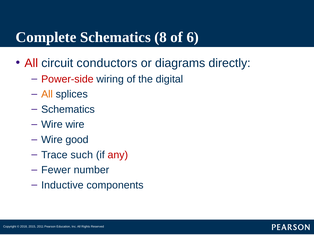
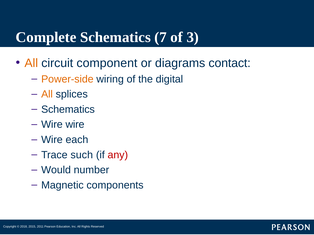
8: 8 -> 7
6: 6 -> 3
All at (31, 63) colour: red -> orange
conductors: conductors -> component
directly: directly -> contact
Power-side colour: red -> orange
good: good -> each
Fewer: Fewer -> Would
Inductive: Inductive -> Magnetic
